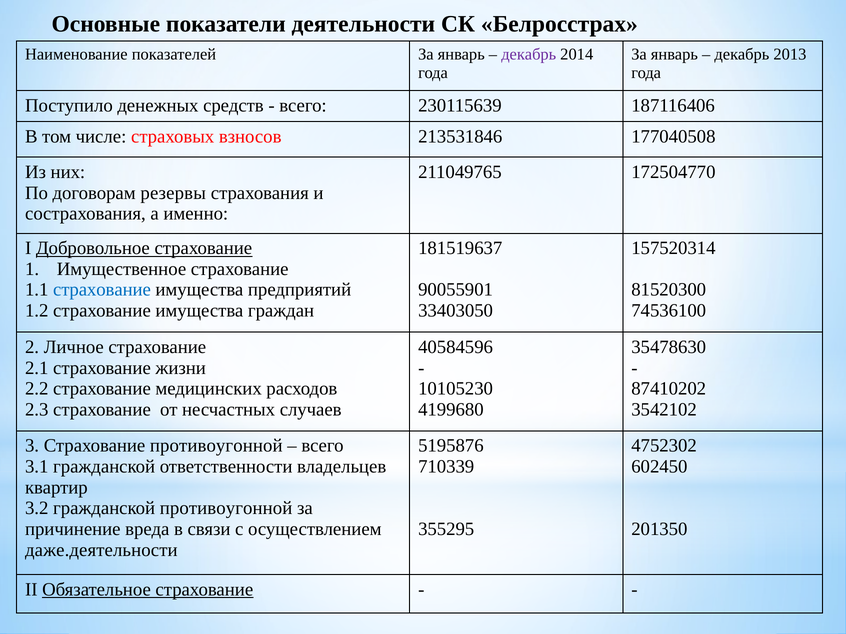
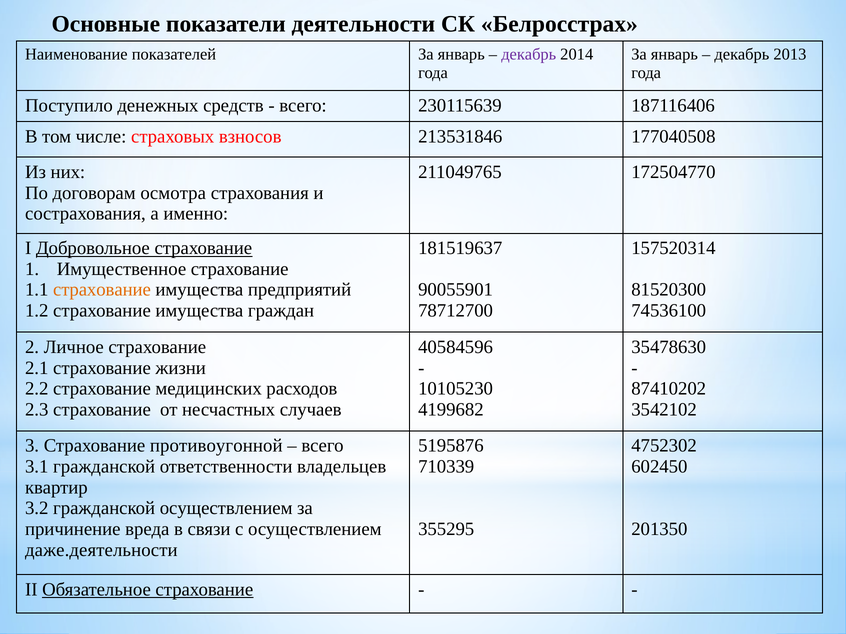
резервы: резервы -> осмотра
страхование at (102, 290) colour: blue -> orange
33403050: 33403050 -> 78712700
4199680: 4199680 -> 4199682
гражданской противоугонной: противоугонной -> осуществлением
